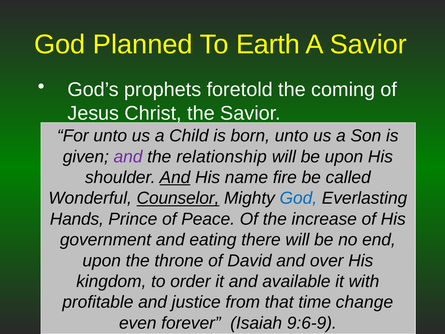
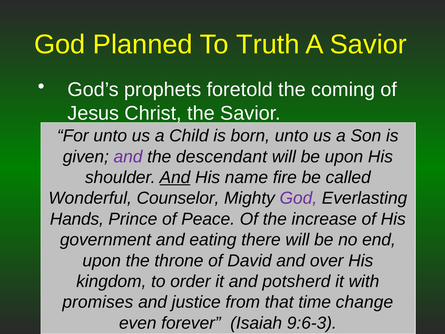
Earth: Earth -> Truth
relationship: relationship -> descendant
Counselor underline: present -> none
God at (298, 198) colour: blue -> purple
available: available -> potsherd
profitable: profitable -> promises
9:6-9: 9:6-9 -> 9:6-3
